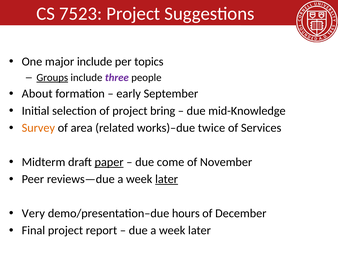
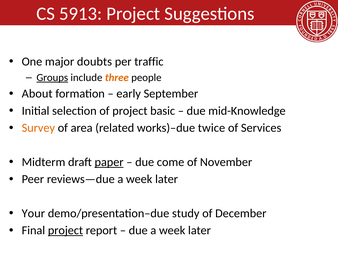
7523: 7523 -> 5913
major include: include -> doubts
topics: topics -> traffic
three colour: purple -> orange
bring: bring -> basic
later at (167, 180) underline: present -> none
Very: Very -> Your
hours: hours -> study
project at (65, 231) underline: none -> present
